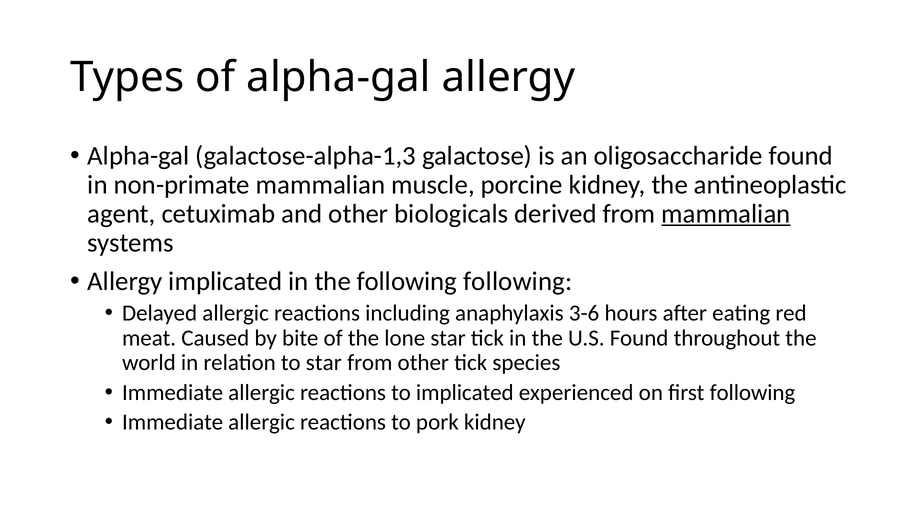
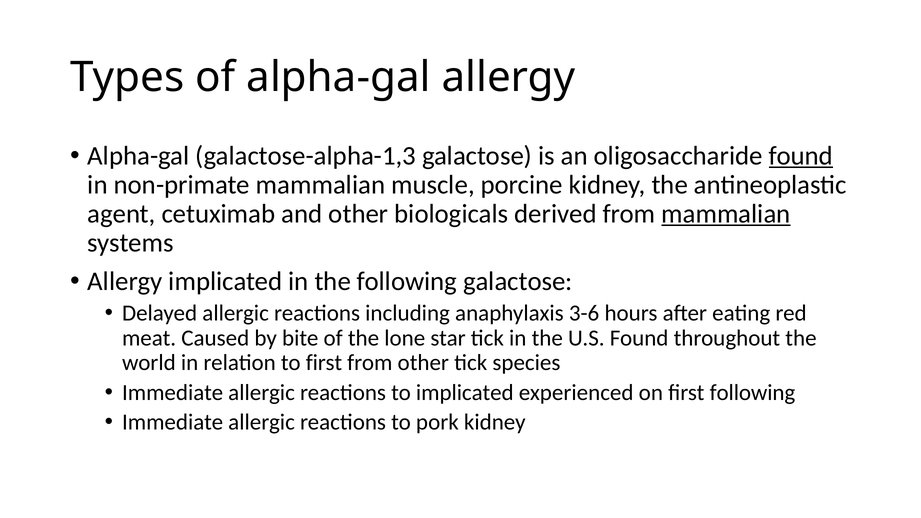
found at (801, 156) underline: none -> present
following following: following -> galactose
to star: star -> first
